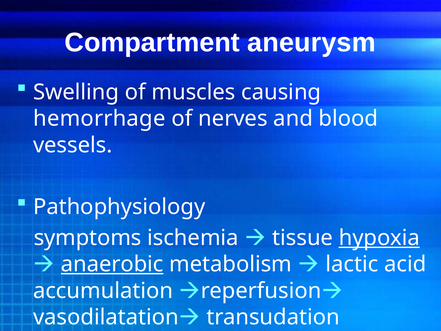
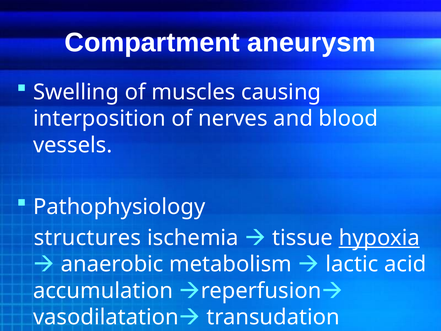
hemorrhage: hemorrhage -> interposition
symptoms: symptoms -> structures
anaerobic underline: present -> none
